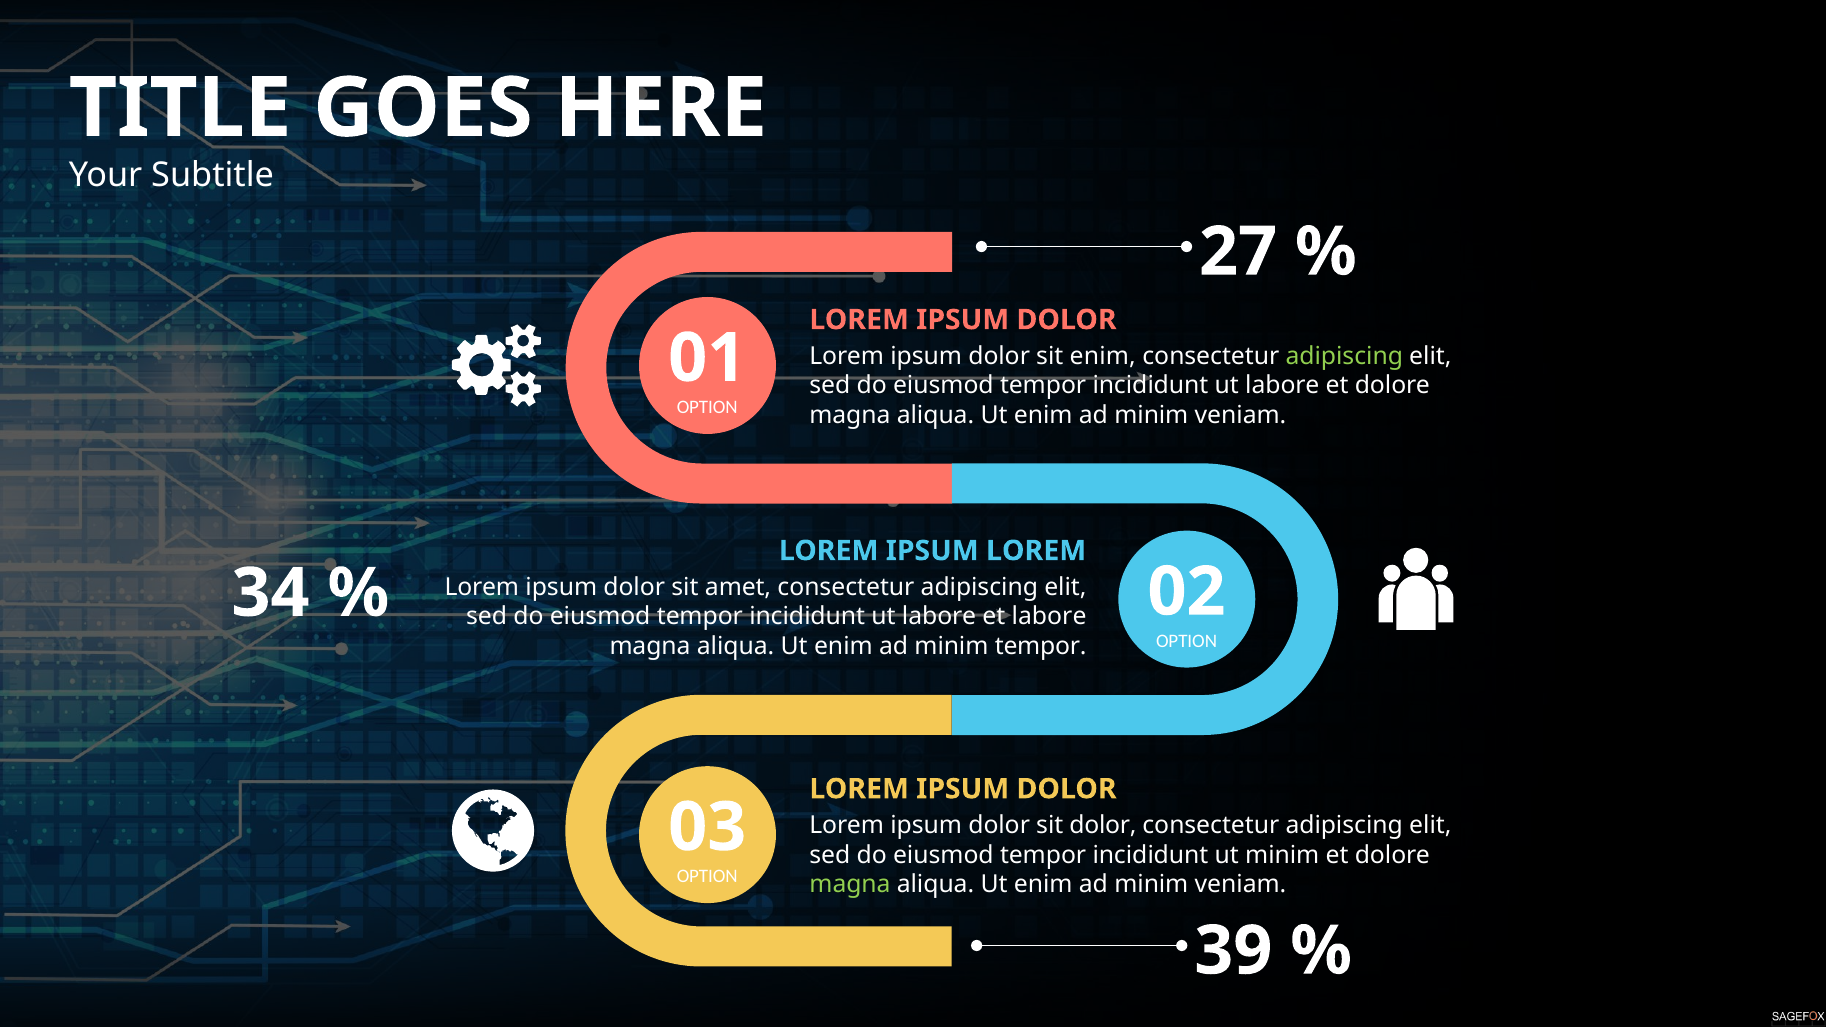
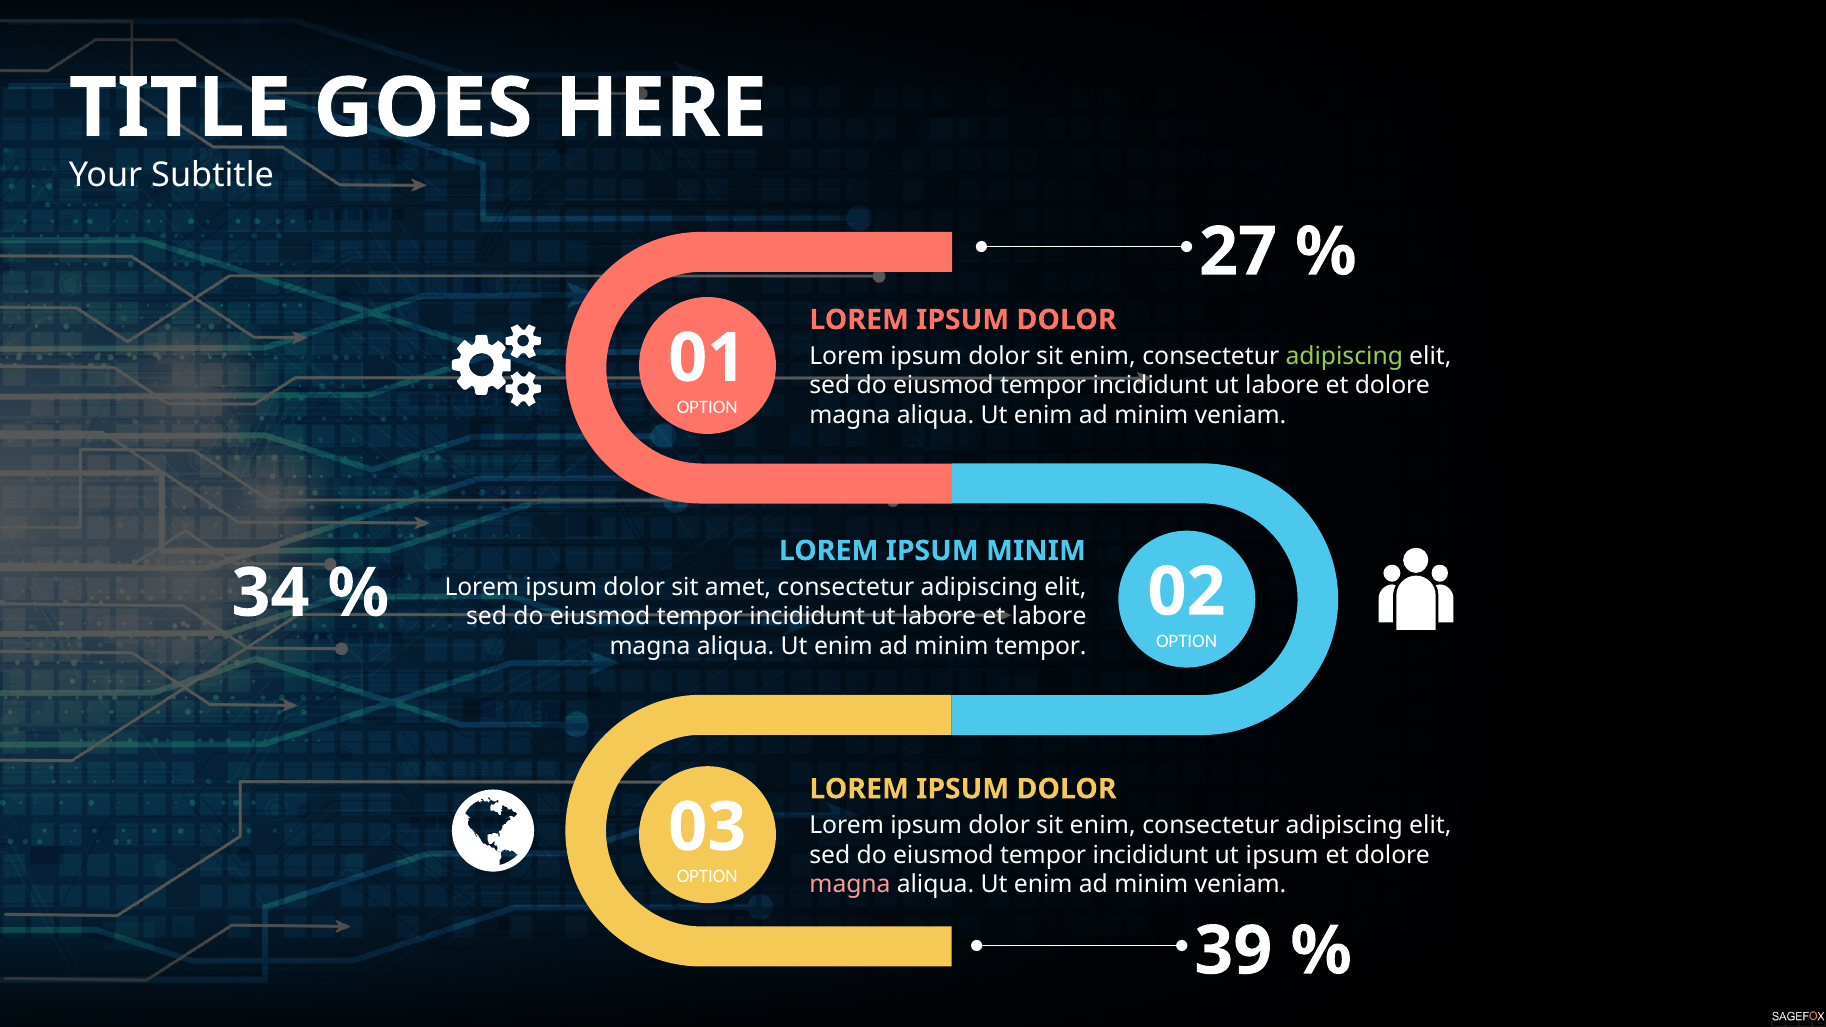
IPSUM LOREM: LOREM -> MINIM
dolor at (1103, 825): dolor -> enim
ut minim: minim -> ipsum
magna at (850, 885) colour: light green -> pink
